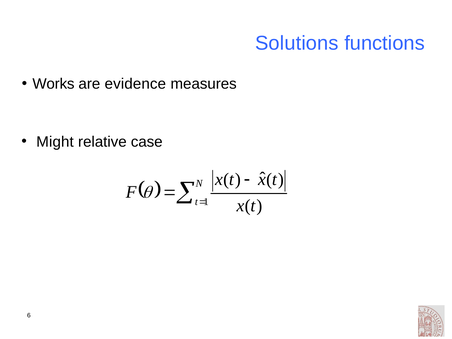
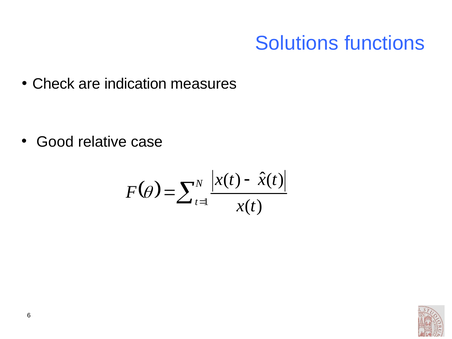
Works: Works -> Check
evidence: evidence -> indication
Might: Might -> Good
